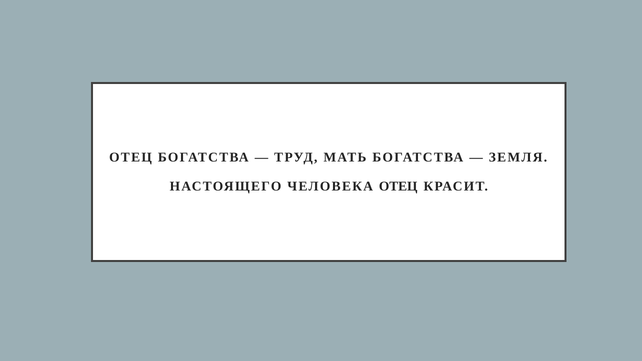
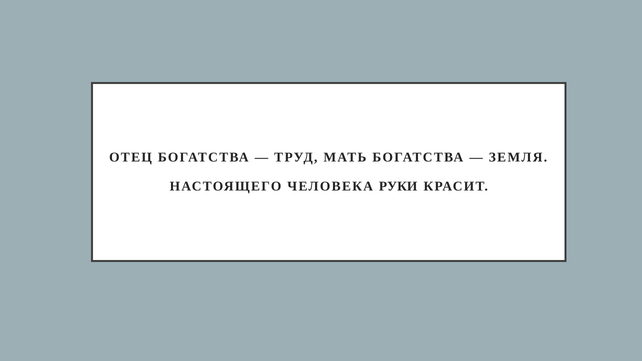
ЧЕЛОВЕКА ОТЕЦ: ОТЕЦ -> РУКИ
